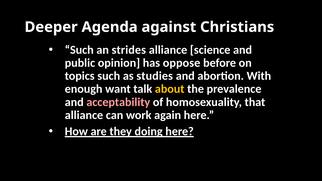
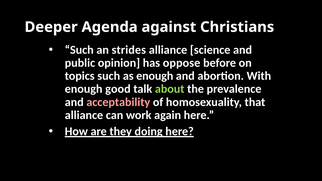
as studies: studies -> enough
want: want -> good
about colour: yellow -> light green
